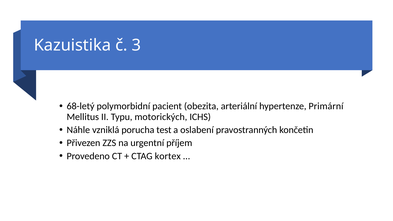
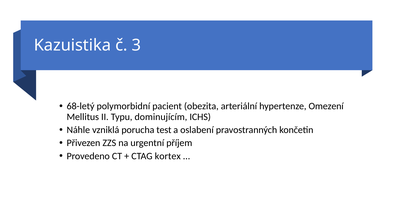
Primární: Primární -> Omezení
motorických: motorických -> dominujícím
